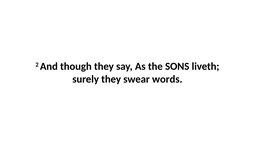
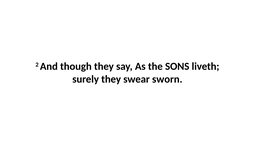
words: words -> sworn
